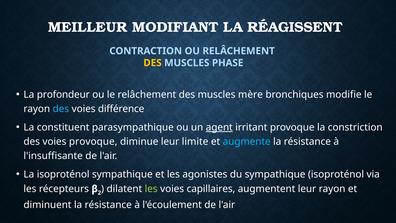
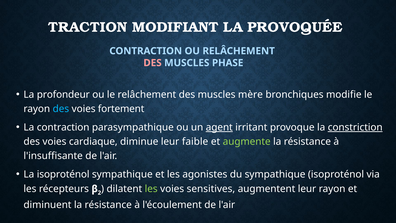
MEILLEUR: MEILLEUR -> TRACTION
RÉAGISSENT: RÉAGISSENT -> PROVOQUÉE
DES at (153, 63) colour: yellow -> pink
différence: différence -> fortement
La constituent: constituent -> contraction
constriction underline: none -> present
voies provoque: provoque -> cardiaque
limite: limite -> faible
augmente colour: light blue -> light green
capillaires: capillaires -> sensitives
